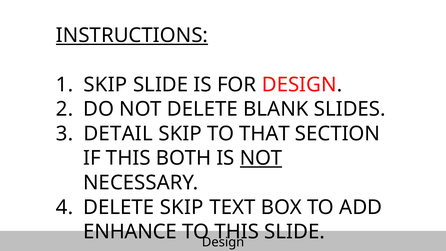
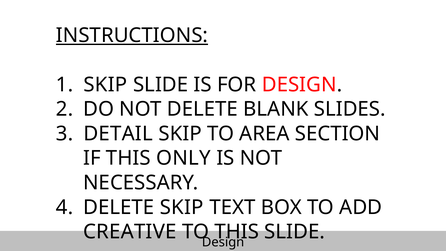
THAT: THAT -> AREA
BOTH: BOTH -> ONLY
NOT at (261, 158) underline: present -> none
ENHANCE: ENHANCE -> CREATIVE
